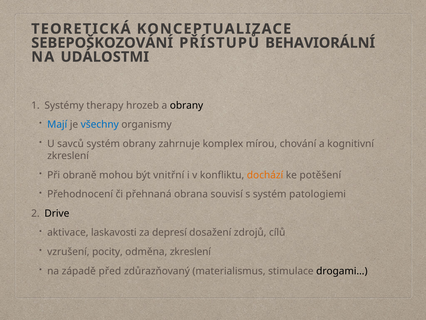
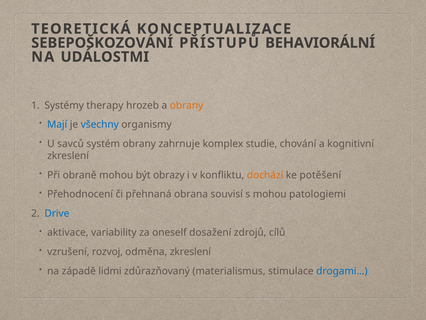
obrany at (187, 105) colour: black -> orange
mírou: mírou -> studie
vnitřní: vnitřní -> obrazy
s systém: systém -> mohou
Drive colour: black -> blue
laskavosti: laskavosti -> variability
depresí: depresí -> oneself
pocity: pocity -> rozvoj
před: před -> lidmi
drogami colour: black -> blue
